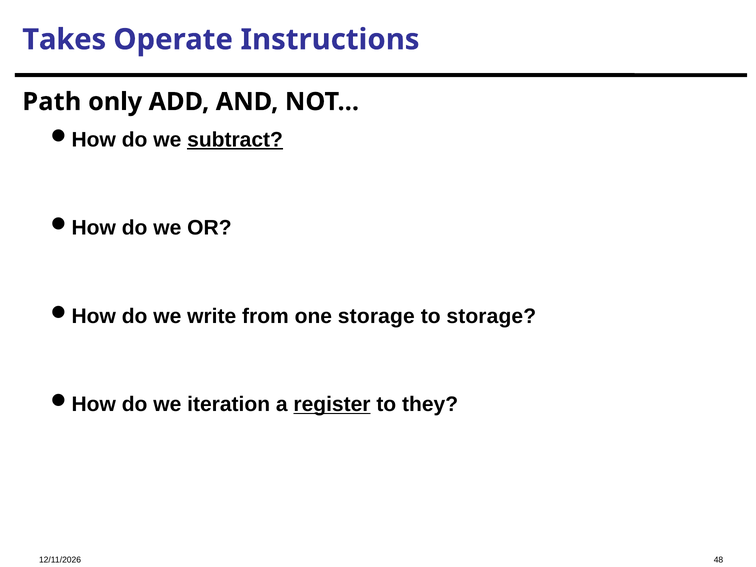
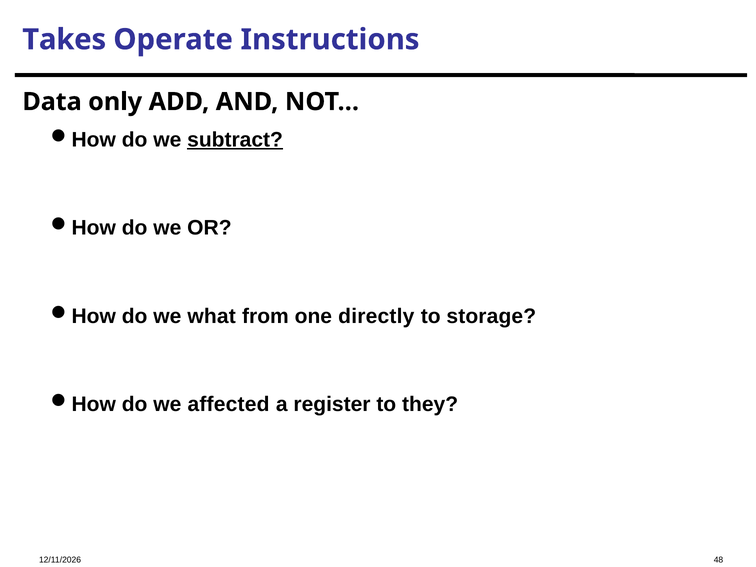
Path: Path -> Data
write: write -> what
one storage: storage -> directly
iteration: iteration -> affected
register underline: present -> none
